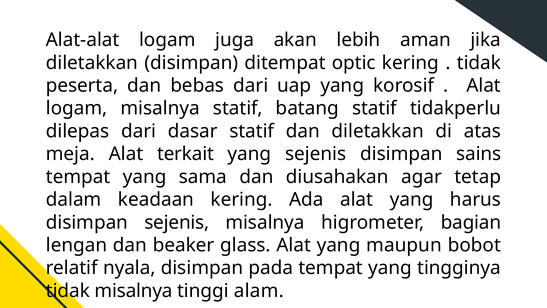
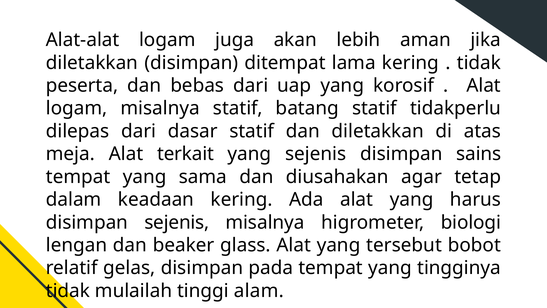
optic: optic -> lama
bagian: bagian -> biologi
maupun: maupun -> tersebut
nyala: nyala -> gelas
tidak misalnya: misalnya -> mulailah
